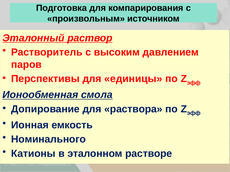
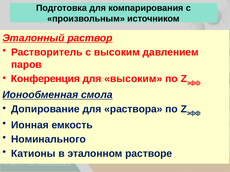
Перспективы: Перспективы -> Конференция
для единицы: единицы -> высоким
